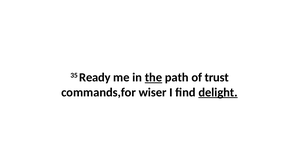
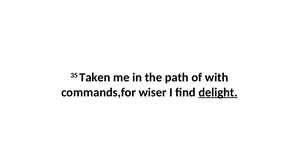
Ready: Ready -> Taken
the underline: present -> none
trust: trust -> with
